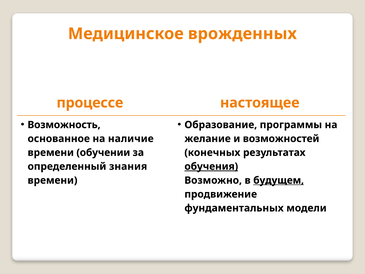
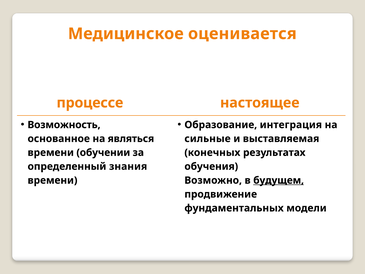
врожденных: врожденных -> оценивается
программы: программы -> интеграция
наличие: наличие -> являться
желание: желание -> сильные
возможностей: возможностей -> выставляемая
обучения underline: present -> none
